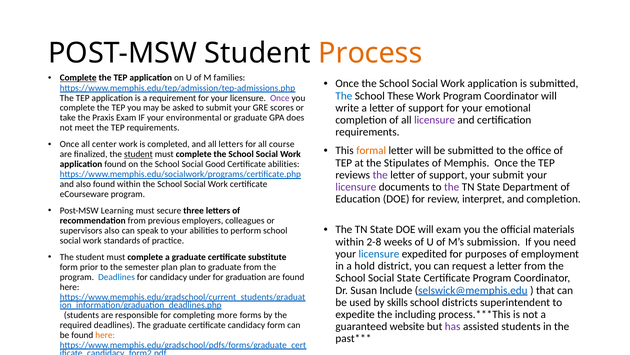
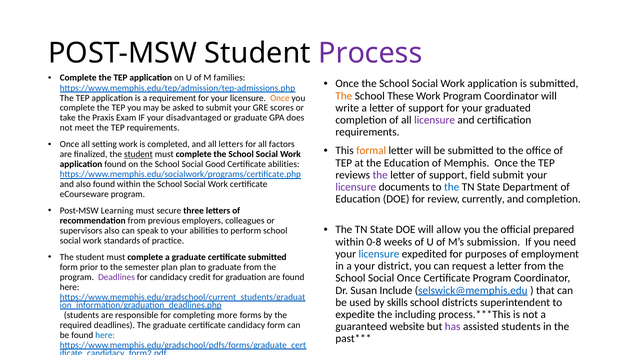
Process colour: orange -> purple
Complete at (78, 78) underline: present -> none
The at (344, 96) colour: blue -> orange
Once at (280, 98) colour: purple -> orange
emotional: emotional -> graduated
environmental: environmental -> disadvantaged
center: center -> setting
course: course -> factors
the Stipulates: Stipulates -> Education
support your: your -> field
the at (452, 187) colour: purple -> blue
interpret: interpret -> currently
will exam: exam -> allow
materials: materials -> prepared
2-8: 2-8 -> 0-8
certificate substitute: substitute -> submitted
a hold: hold -> your
Deadlines at (117, 277) colour: blue -> purple
under: under -> credit
Social State: State -> Once
here at (105, 334) colour: orange -> blue
